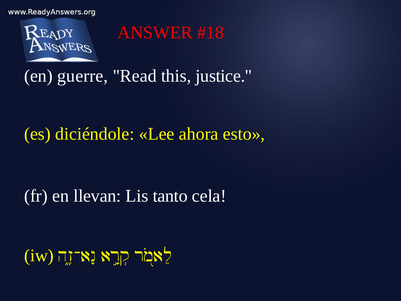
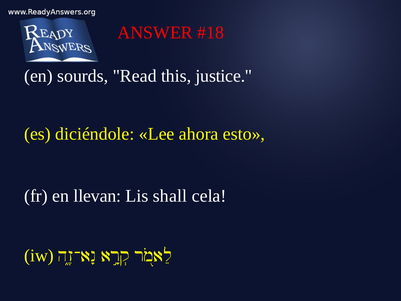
guerre: guerre -> sourds
tanto: tanto -> shall
